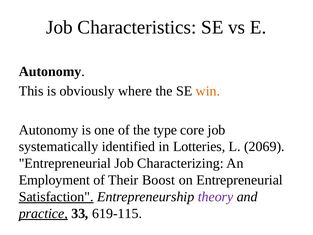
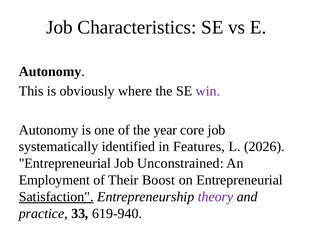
win colour: orange -> purple
type: type -> year
Lotteries: Lotteries -> Features
2069: 2069 -> 2026
Characterizing: Characterizing -> Unconstrained
practice underline: present -> none
619-115: 619-115 -> 619-940
